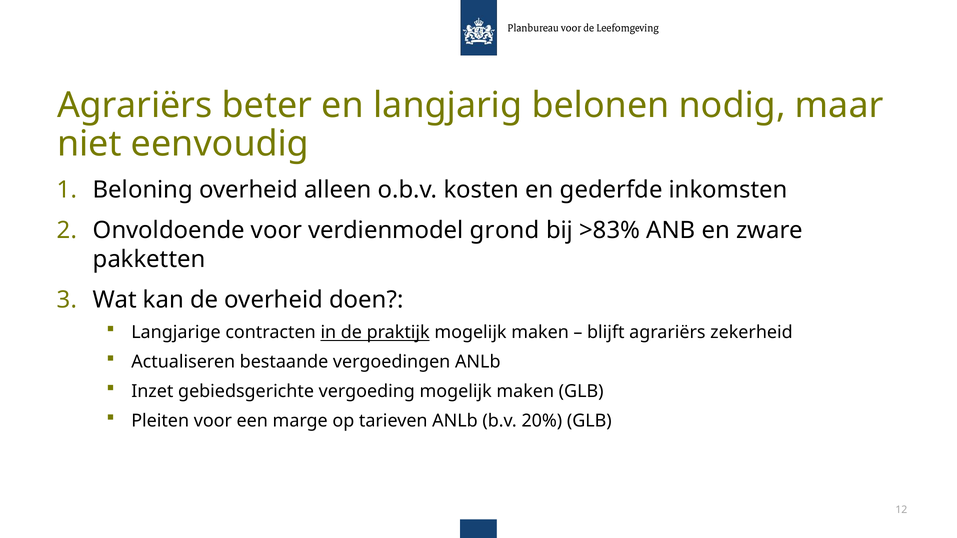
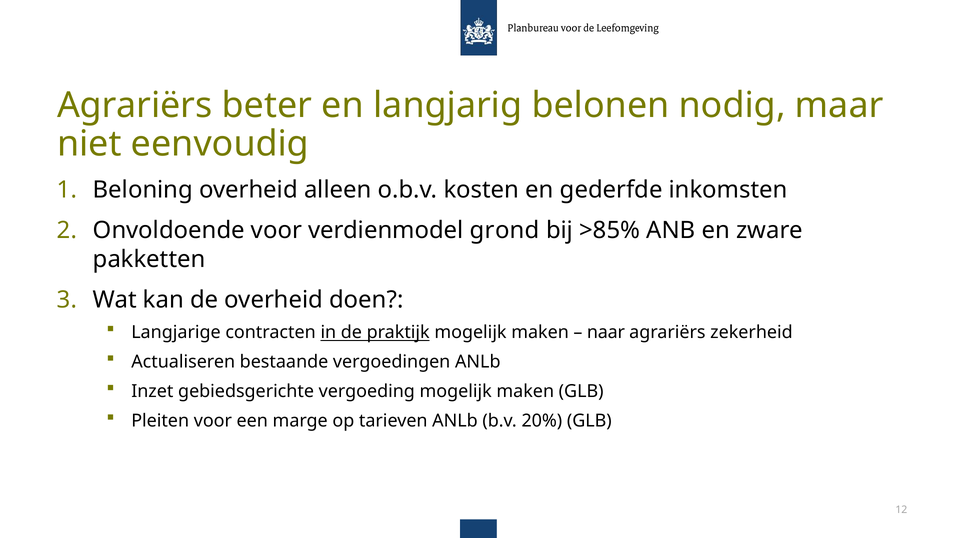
>83%: >83% -> >85%
blijft: blijft -> naar
